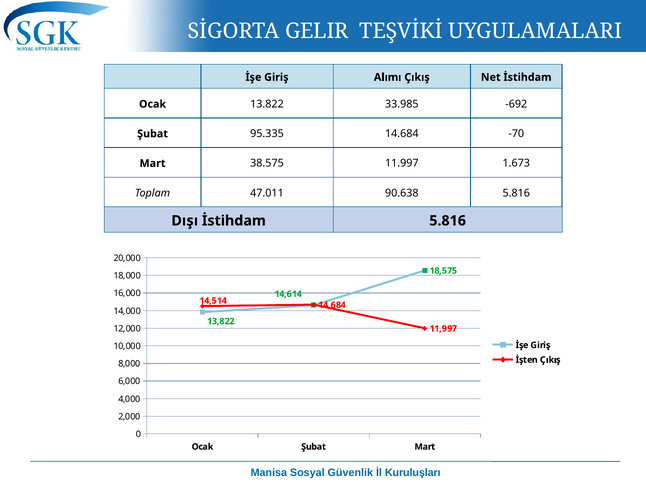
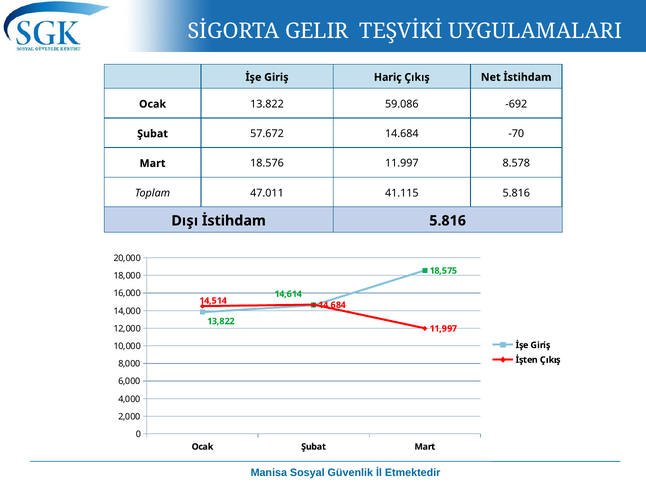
Alımı: Alımı -> Hariç
33.985: 33.985 -> 59.086
95.335: 95.335 -> 57.672
38.575: 38.575 -> 18.576
1.673: 1.673 -> 8.578
90.638: 90.638 -> 41.115
Kuruluşları: Kuruluşları -> Etmektedir
